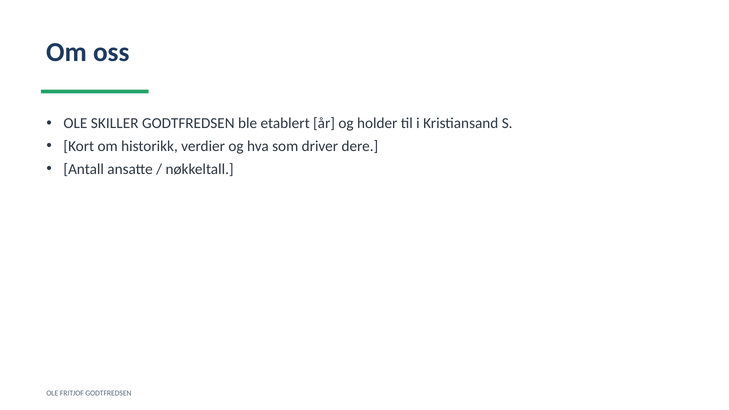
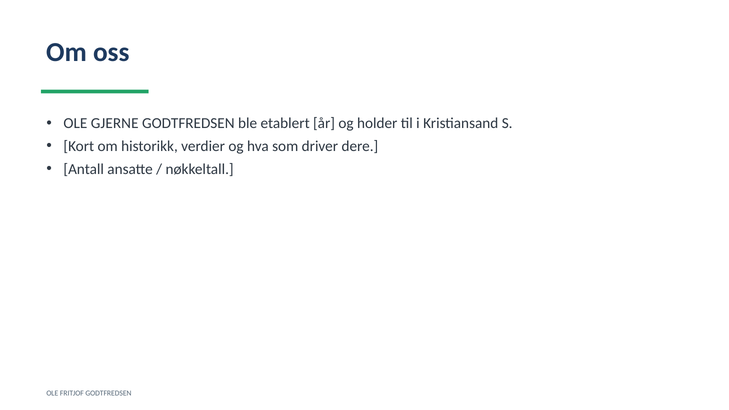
SKILLER: SKILLER -> GJERNE
